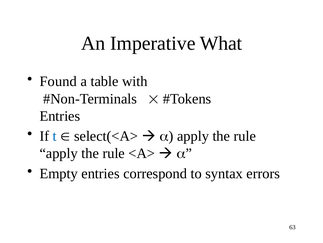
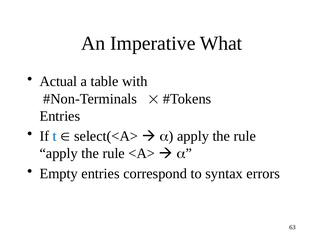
Found: Found -> Actual
